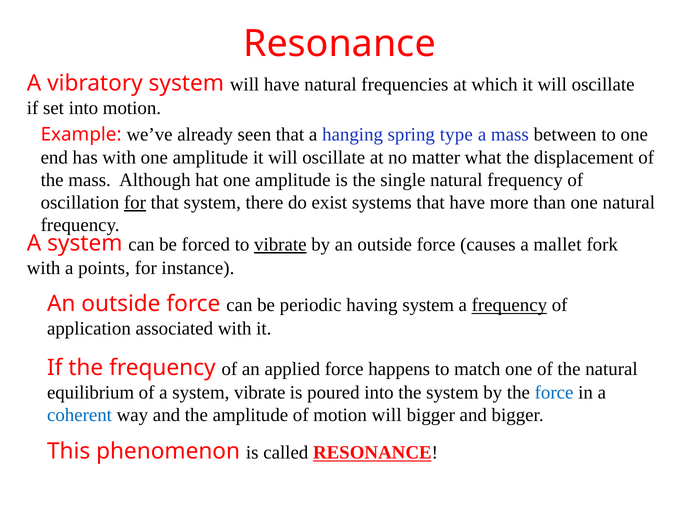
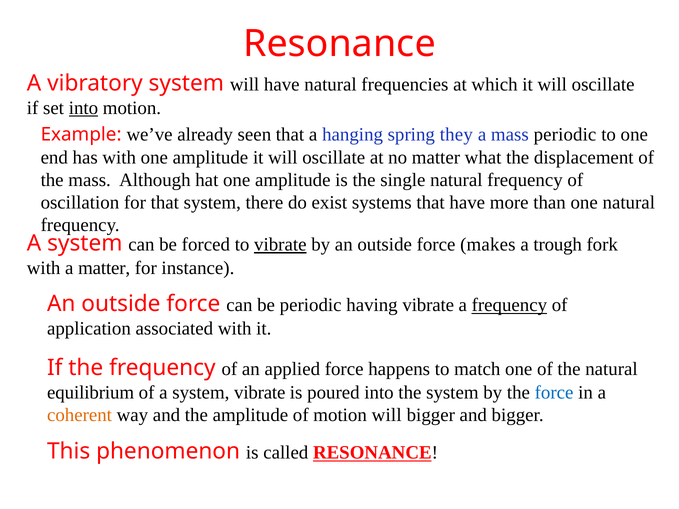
into at (83, 108) underline: none -> present
type: type -> they
mass between: between -> periodic
for at (135, 203) underline: present -> none
causes: causes -> makes
mallet: mallet -> trough
a points: points -> matter
having system: system -> vibrate
coherent colour: blue -> orange
